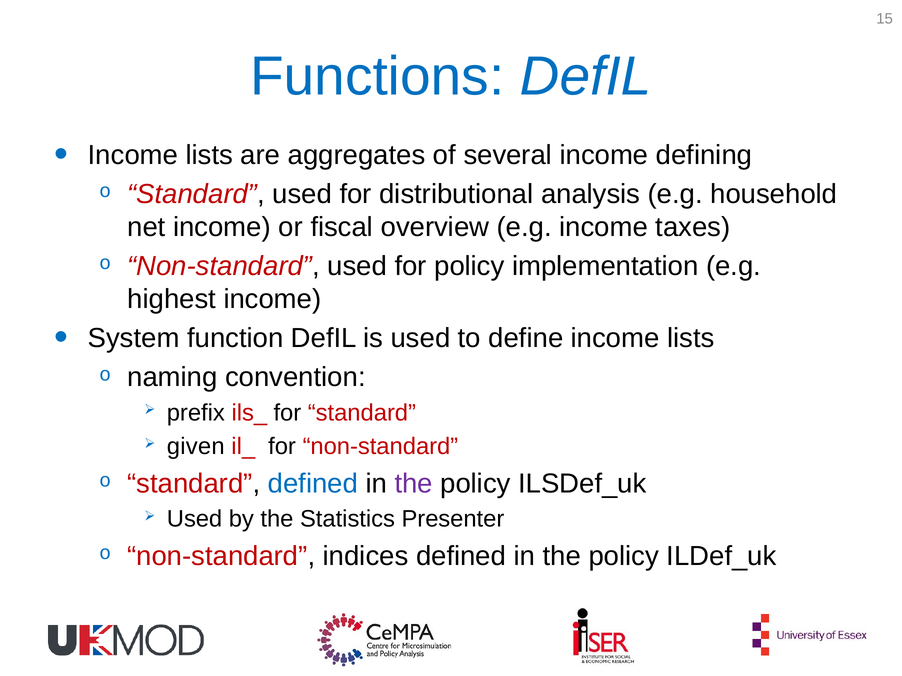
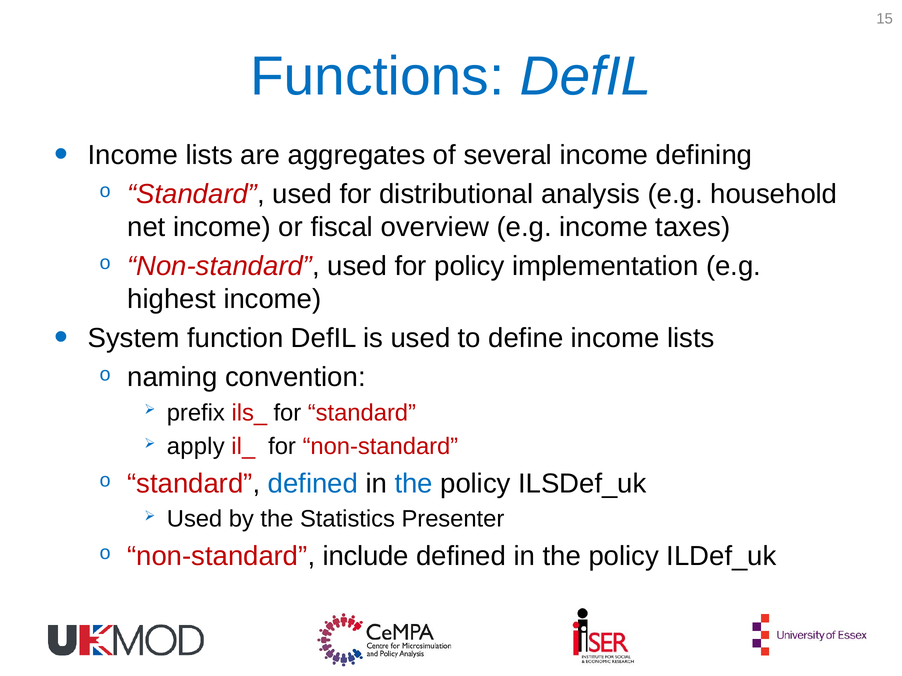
given: given -> apply
the at (414, 484) colour: purple -> blue
indices: indices -> include
